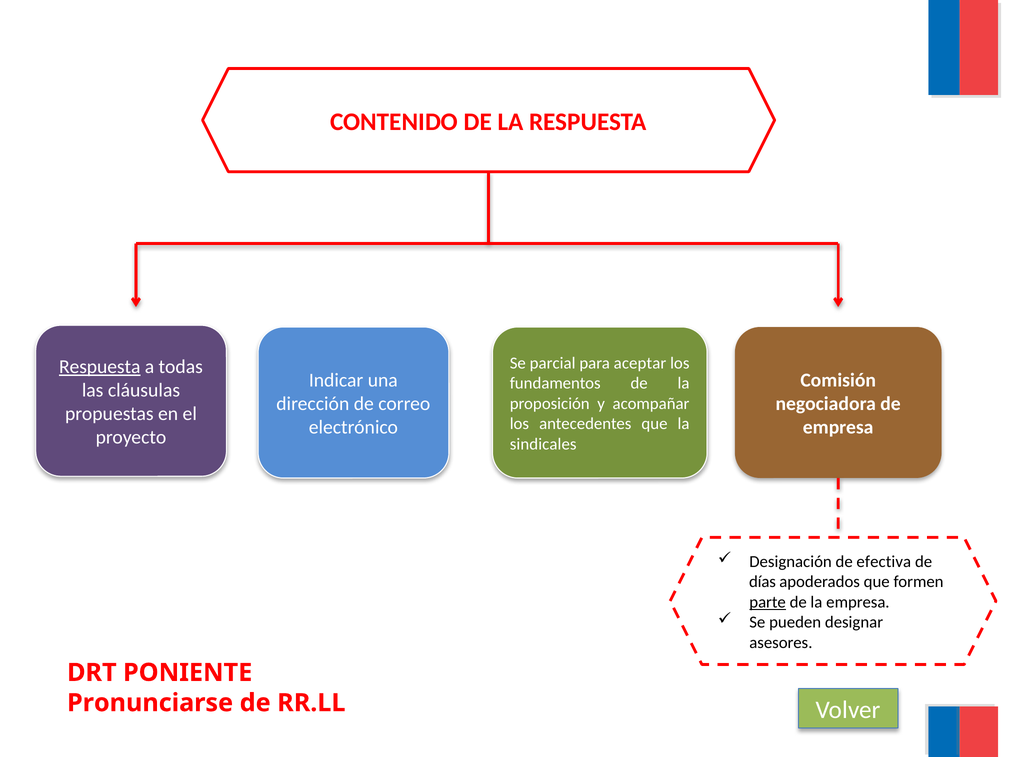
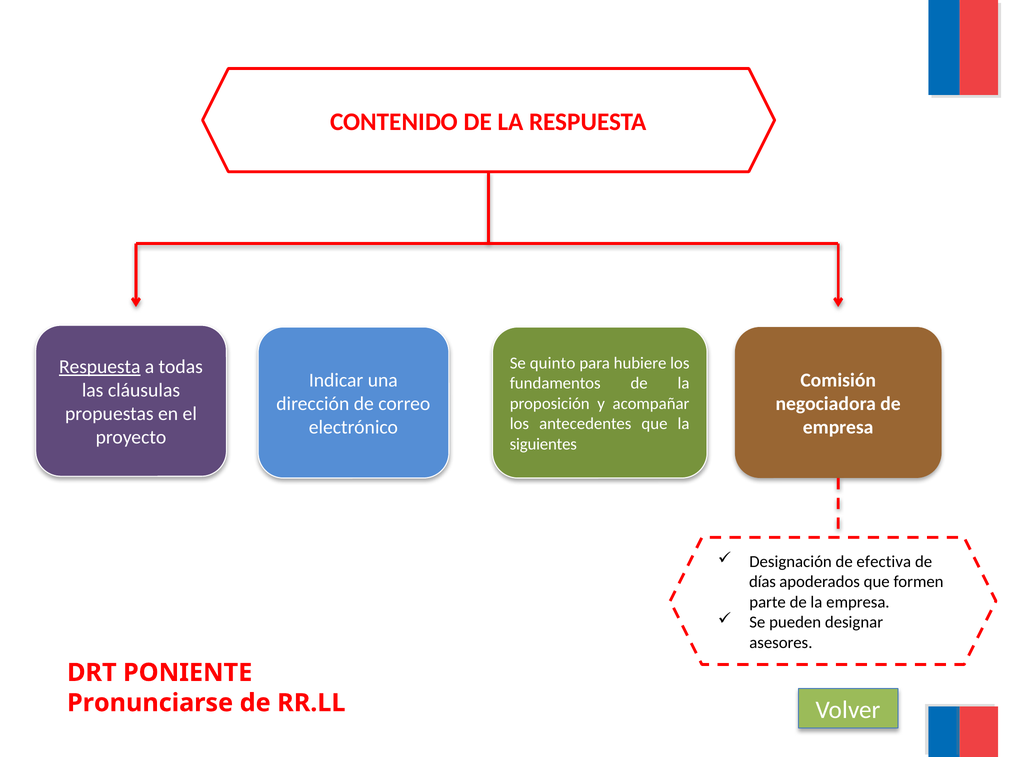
parcial: parcial -> quinto
aceptar: aceptar -> hubiere
sindicales: sindicales -> siguientes
parte underline: present -> none
